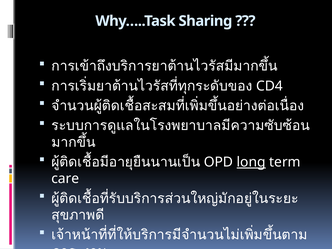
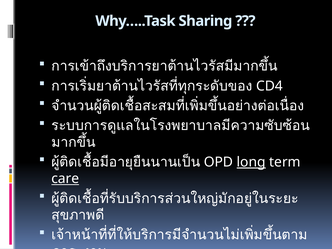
care underline: none -> present
